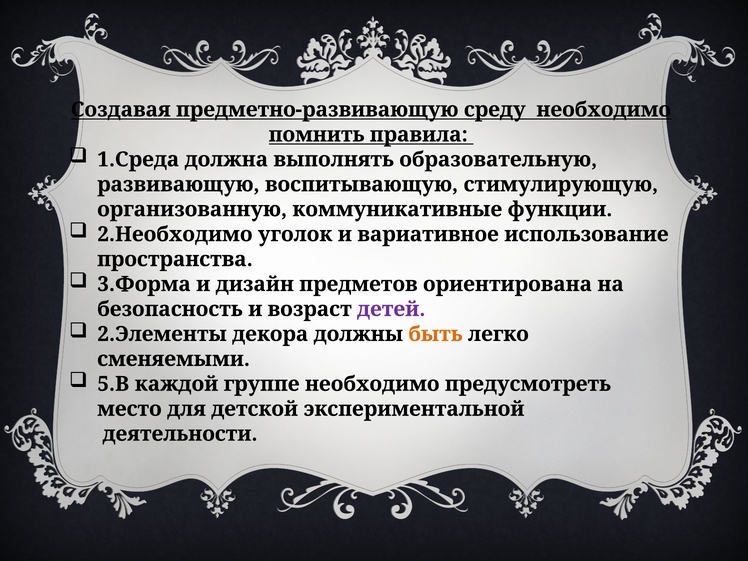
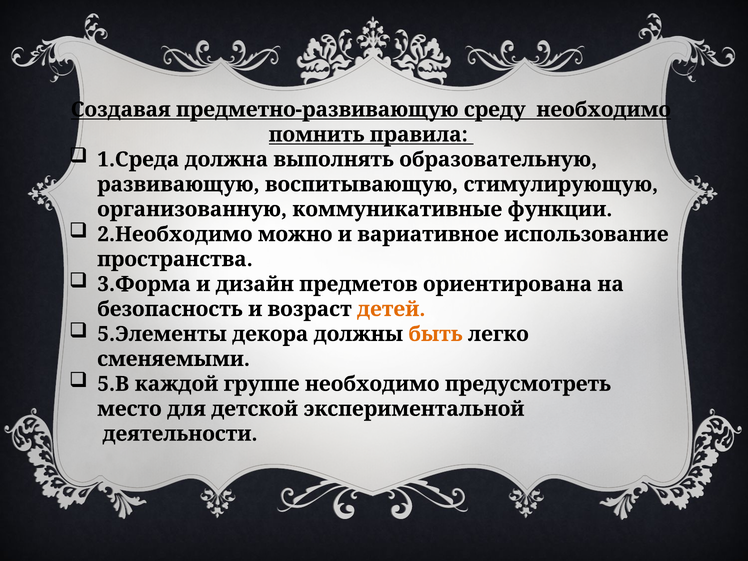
уголок: уголок -> можно
детей colour: purple -> orange
2.Элементы: 2.Элементы -> 5.Элементы
